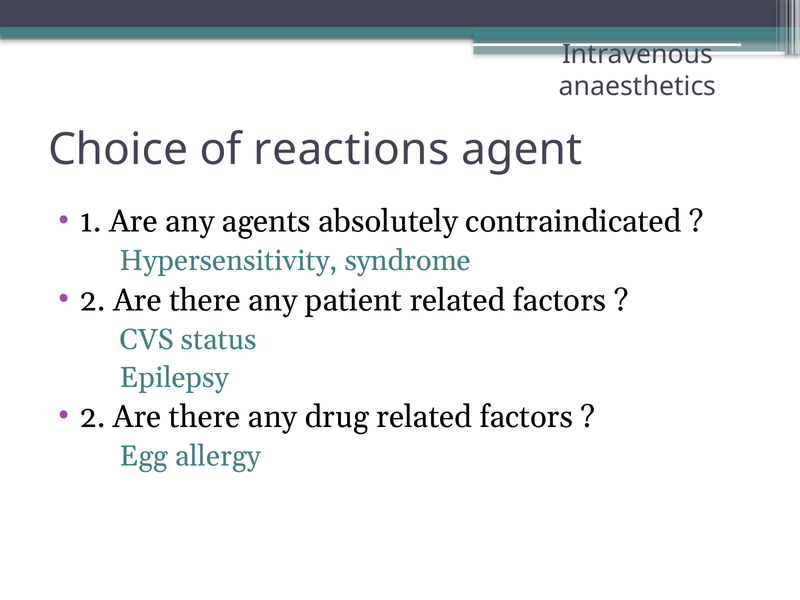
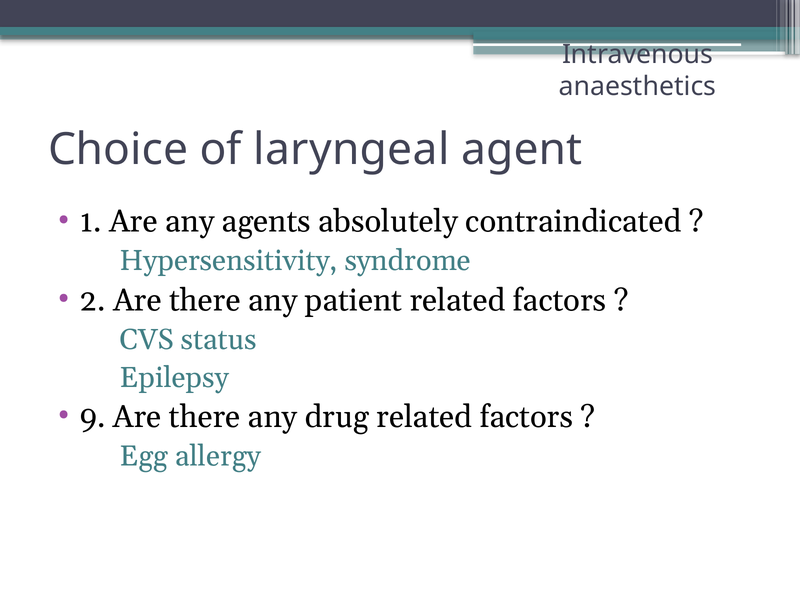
reactions: reactions -> laryngeal
2 at (93, 417): 2 -> 9
